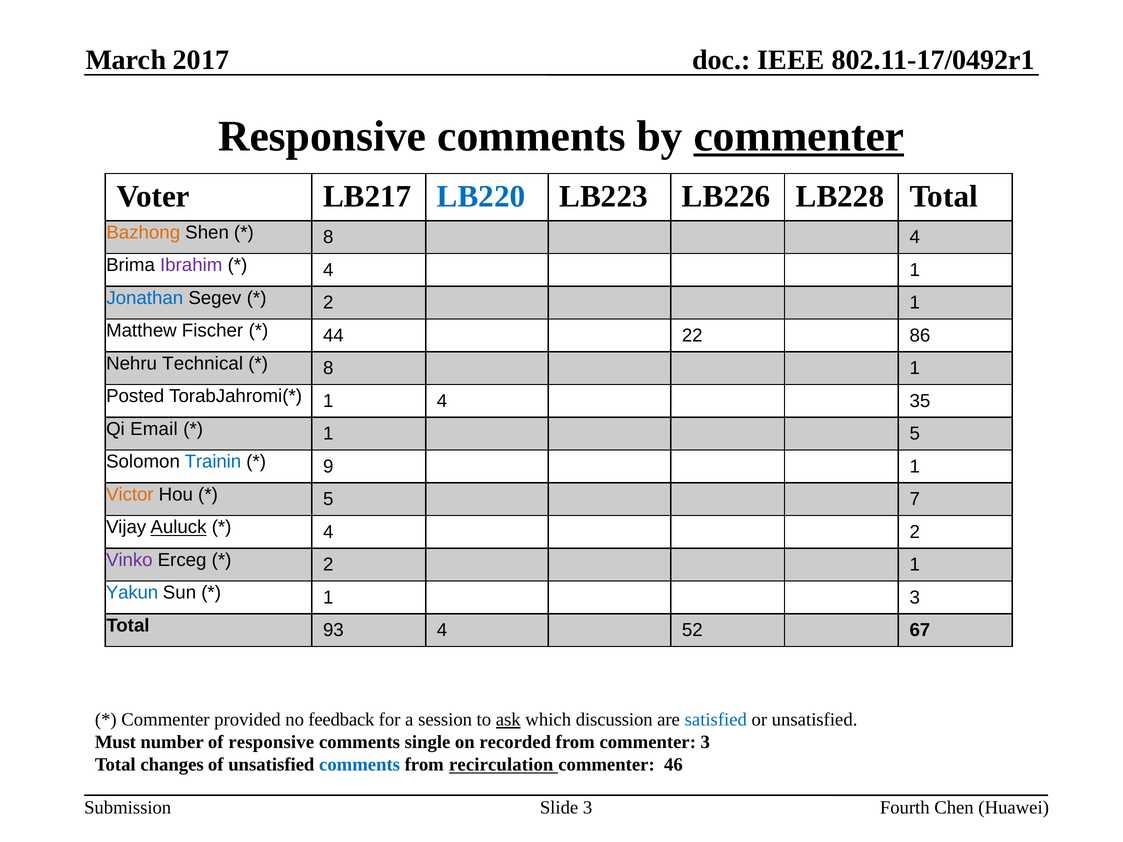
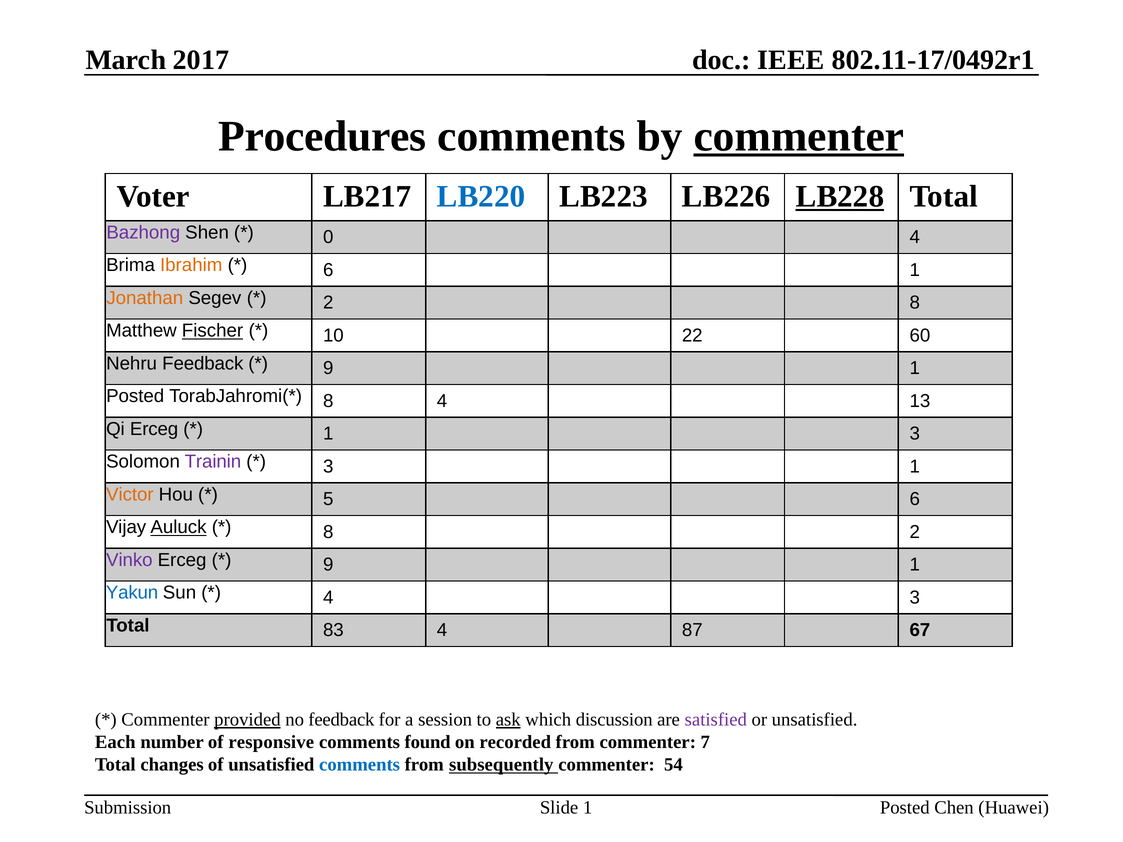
Responsive at (322, 136): Responsive -> Procedures
LB228 underline: none -> present
Bazhong colour: orange -> purple
8 at (328, 237): 8 -> 0
Ibrahim colour: purple -> orange
4 at (328, 270): 4 -> 6
Jonathan colour: blue -> orange
1 at (915, 303): 1 -> 8
Fischer underline: none -> present
44: 44 -> 10
86: 86 -> 60
Nehru Technical: Technical -> Feedback
8 at (328, 368): 8 -> 9
1 at (328, 401): 1 -> 8
35: 35 -> 13
Qi Email: Email -> Erceg
1 5: 5 -> 3
Trainin colour: blue -> purple
9 at (328, 467): 9 -> 3
5 7: 7 -> 6
4 at (328, 532): 4 -> 8
2 at (328, 565): 2 -> 9
1 at (328, 598): 1 -> 4
93: 93 -> 83
52: 52 -> 87
provided underline: none -> present
satisfied colour: blue -> purple
Must: Must -> Each
single: single -> found
commenter 3: 3 -> 7
recirculation: recirculation -> subsequently
46: 46 -> 54
Slide 3: 3 -> 1
Fourth at (905, 808): Fourth -> Posted
